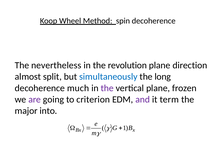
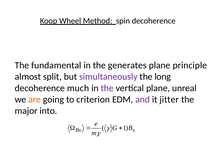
nevertheless: nevertheless -> fundamental
revolution: revolution -> generates
direction: direction -> principle
simultaneously colour: blue -> purple
frozen: frozen -> unreal
are colour: purple -> orange
term: term -> jitter
